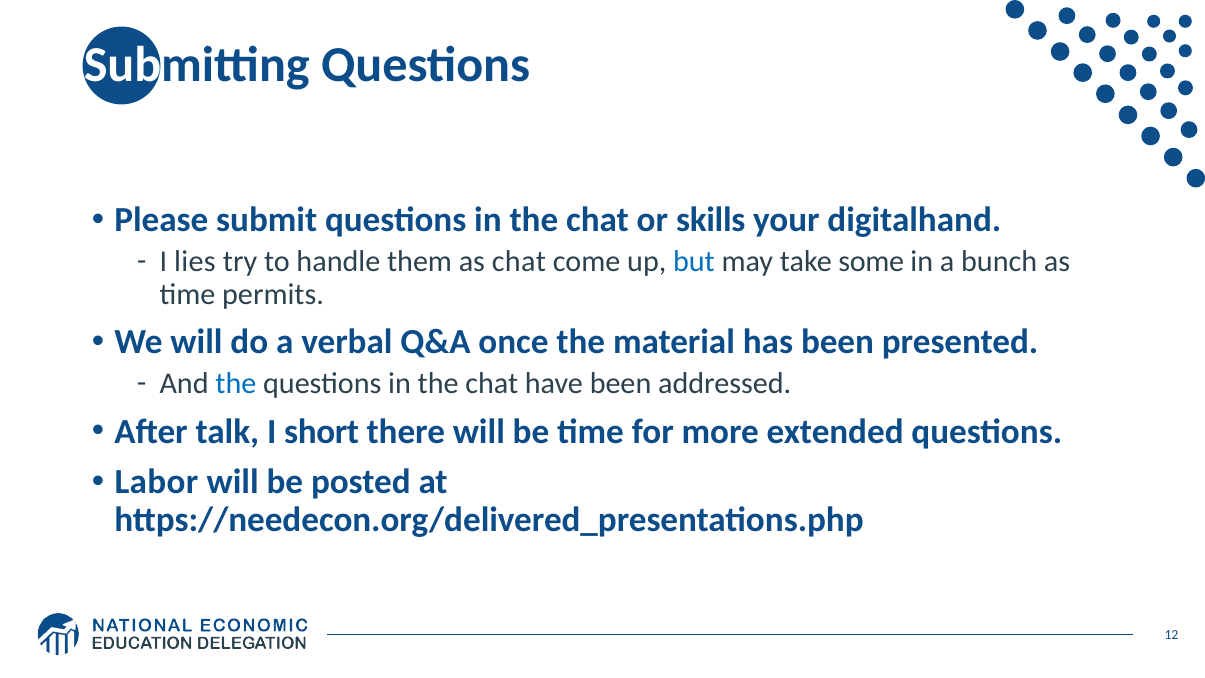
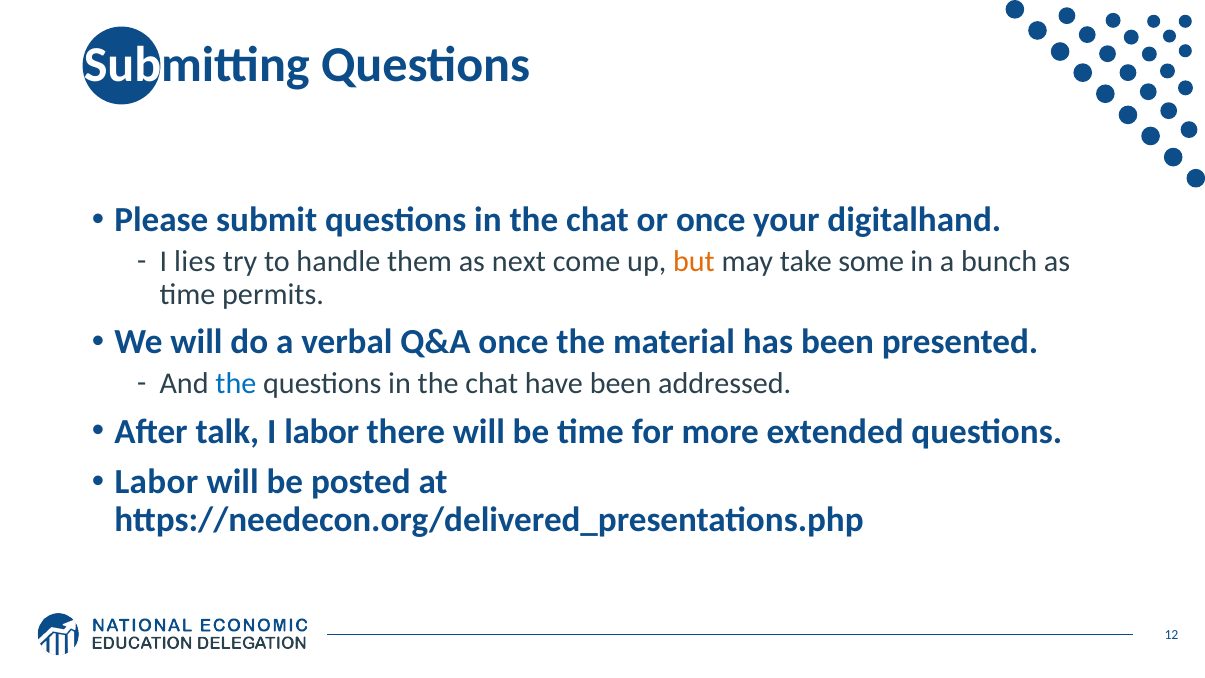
or skills: skills -> once
as chat: chat -> next
but colour: blue -> orange
I short: short -> labor
